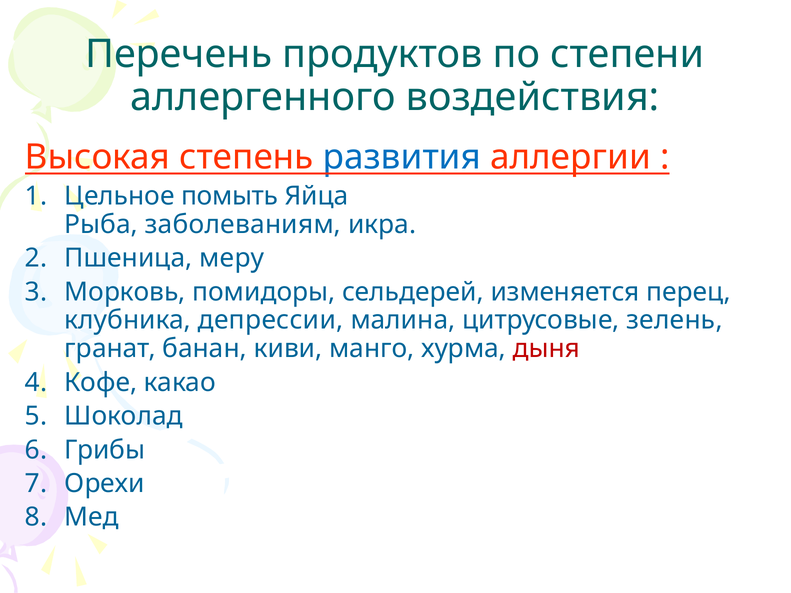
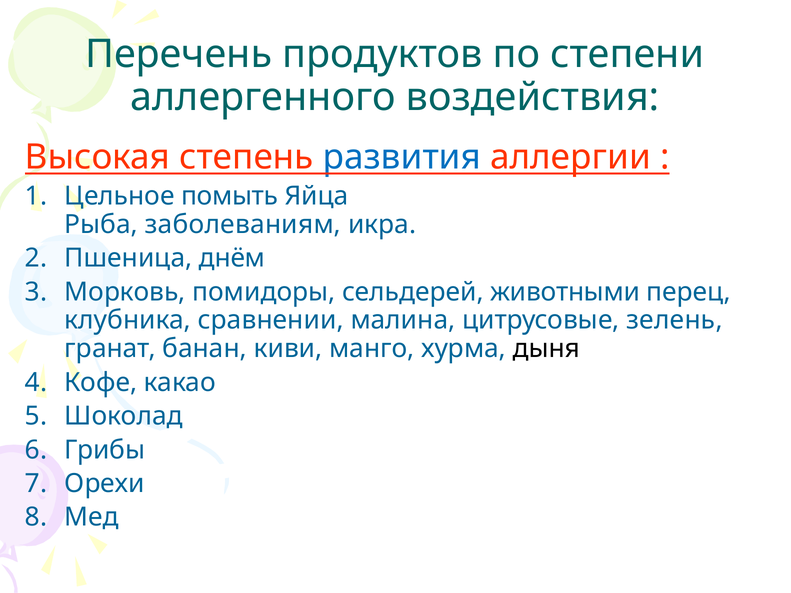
меру: меру -> днём
изменяется: изменяется -> животными
депрессии: депрессии -> сравнении
дыня colour: red -> black
